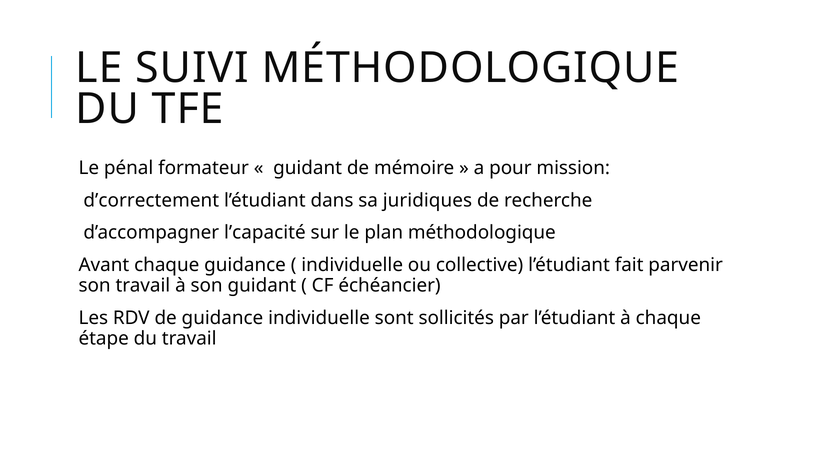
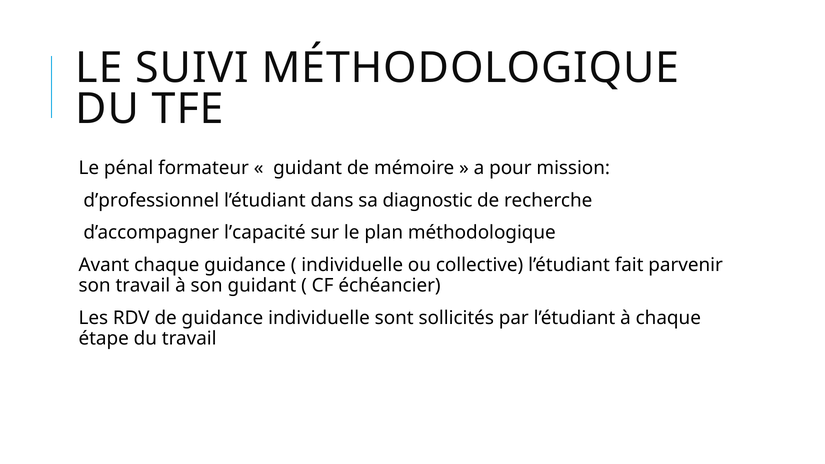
d’correctement: d’correctement -> d’professionnel
juridiques: juridiques -> diagnostic
